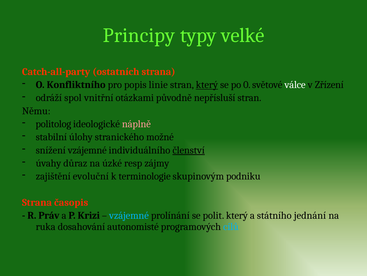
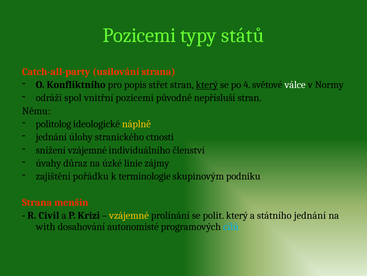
Principy at (139, 35): Principy -> Pozicemi
velké: velké -> států
ostatních: ostatních -> usilování
linie: linie -> střet
0: 0 -> 4
Zřízení: Zřízení -> Normy
vnitřní otázkami: otázkami -> pozicemi
náplně colour: pink -> yellow
stabilní at (51, 137): stabilní -> jednání
možné: možné -> ctnosti
členství underline: present -> none
resp: resp -> linie
evoluční: evoluční -> pořádku
časopis: časopis -> menšin
Práv: Práv -> Civil
vzájemné at (129, 215) colour: light blue -> yellow
ruka: ruka -> with
